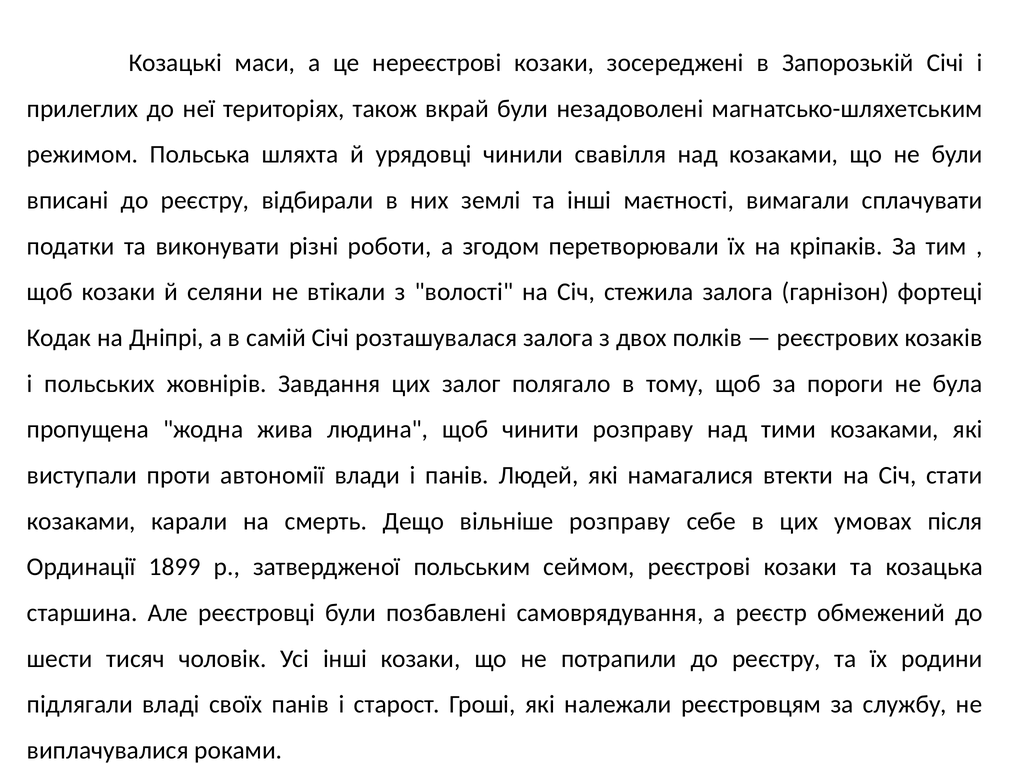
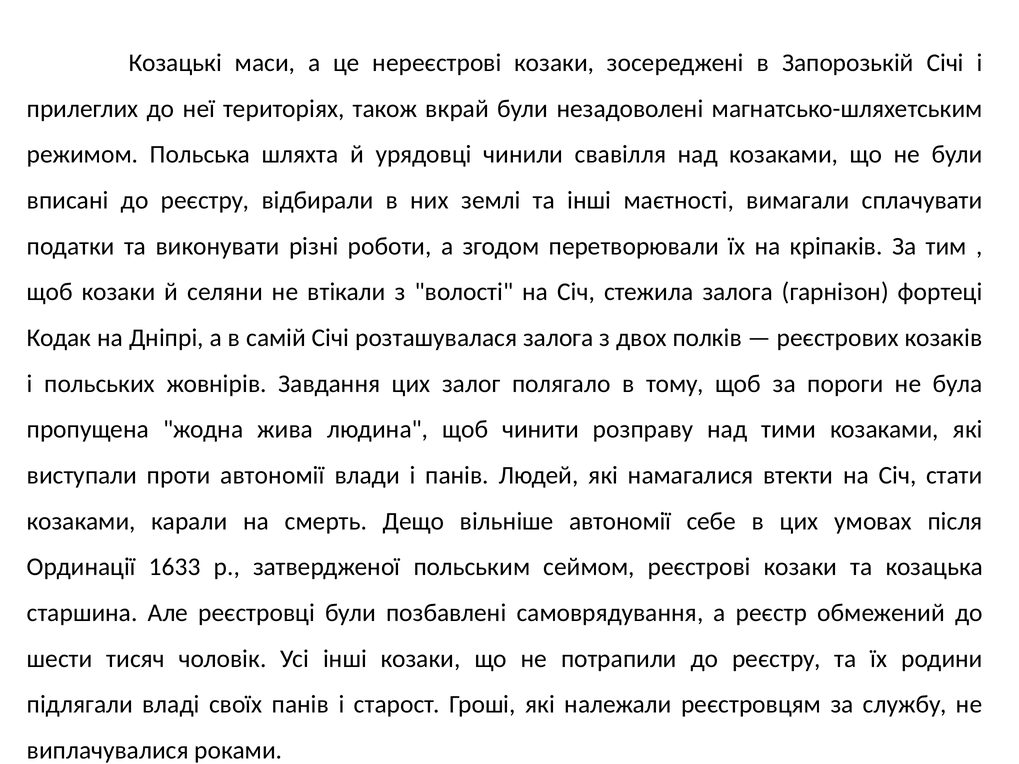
вільніше розправу: розправу -> автономії
1899: 1899 -> 1633
